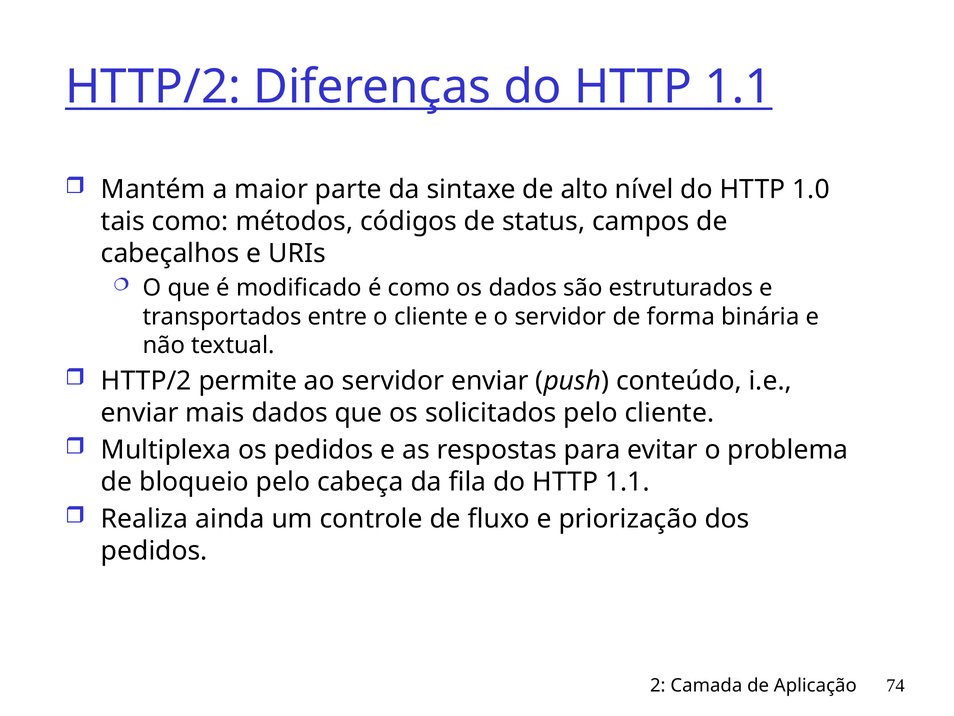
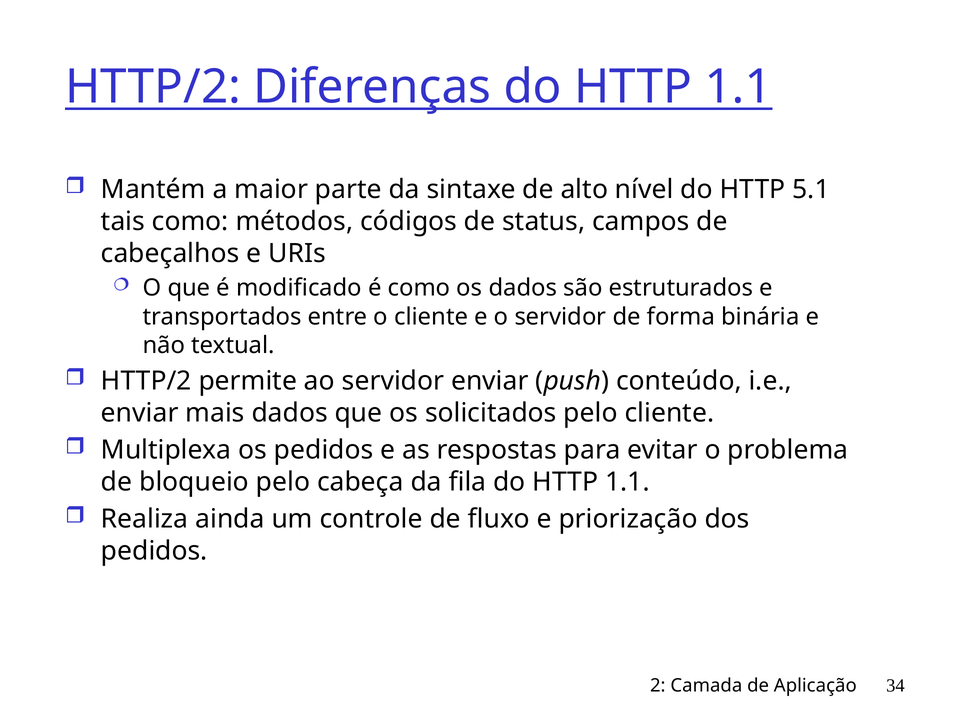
1.0: 1.0 -> 5.1
74: 74 -> 34
